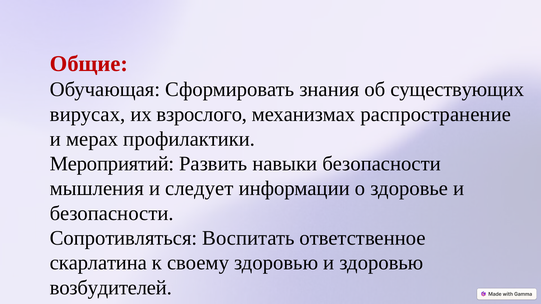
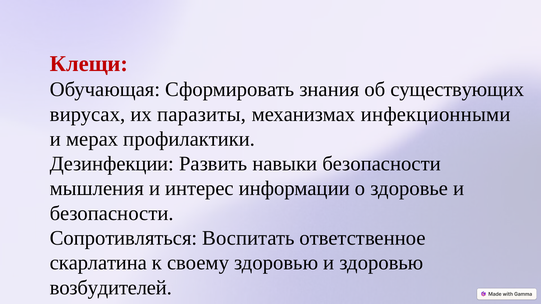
Общие: Общие -> Клещи
взрослого: взрослого -> паразиты
распространение: распространение -> инфекционными
Мероприятий: Мероприятий -> Дезинфекции
следует: следует -> интерес
